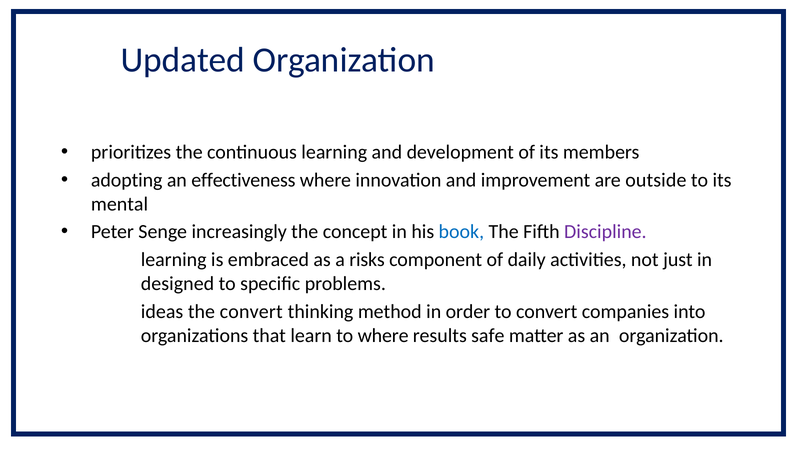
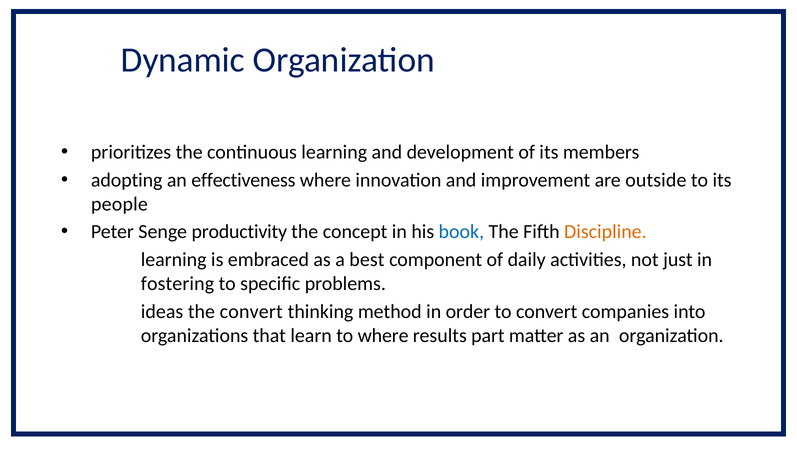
Updated: Updated -> Dynamic
mental: mental -> people
increasingly: increasingly -> productivity
Discipline colour: purple -> orange
risks: risks -> best
designed: designed -> fostering
safe: safe -> part
